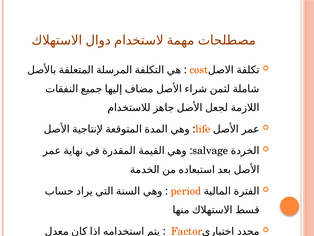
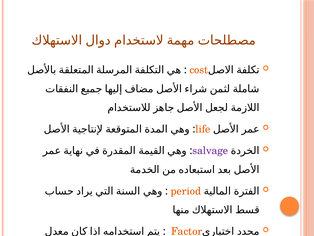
salvage colour: black -> purple
